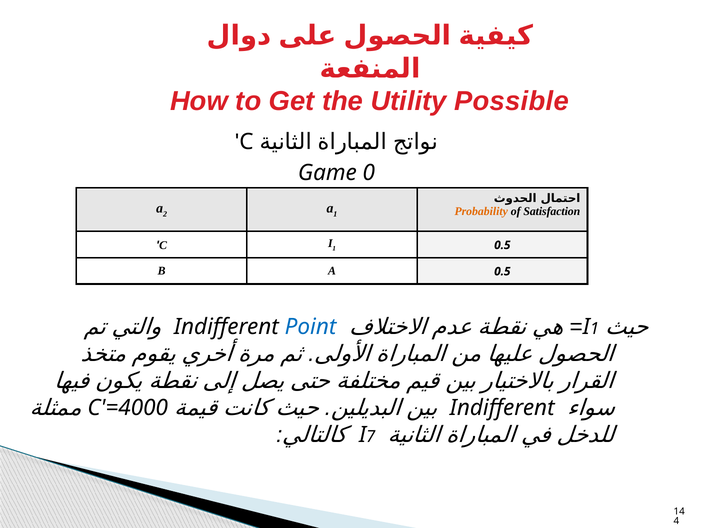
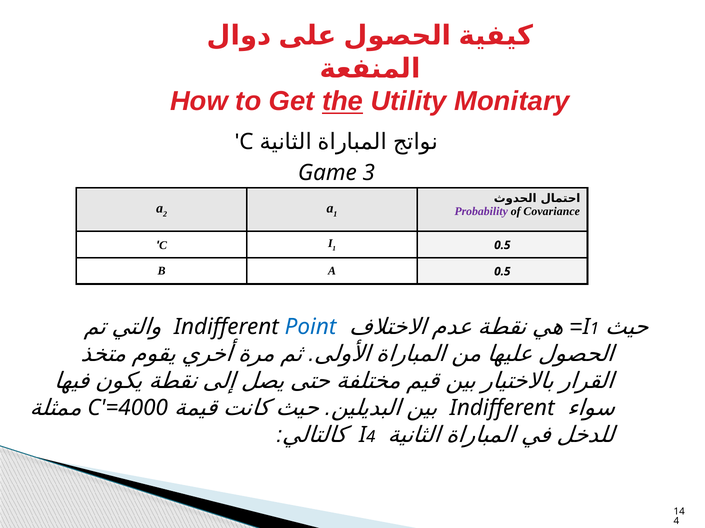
the underline: none -> present
Possible: Possible -> Monitary
0: 0 -> 3
Probability colour: orange -> purple
Satisfaction: Satisfaction -> Covariance
7 at (371, 437): 7 -> 4
